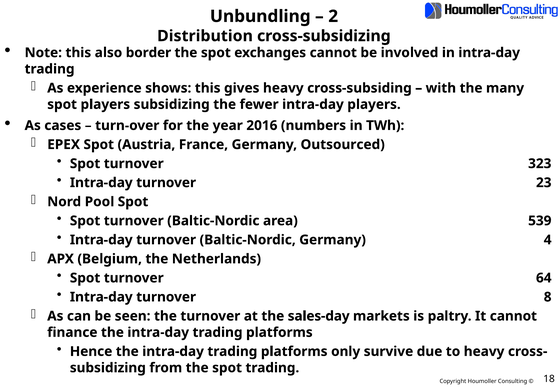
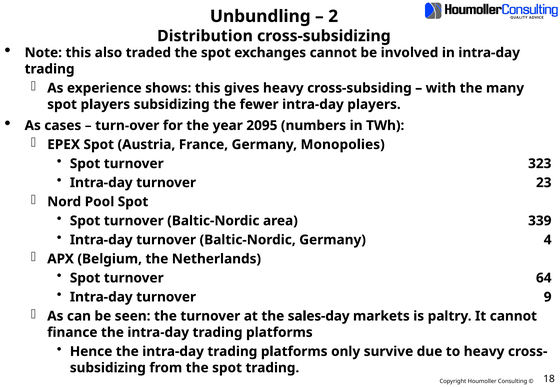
border: border -> traded
2016: 2016 -> 2095
Outsourced: Outsourced -> Monopolies
539: 539 -> 339
8: 8 -> 9
